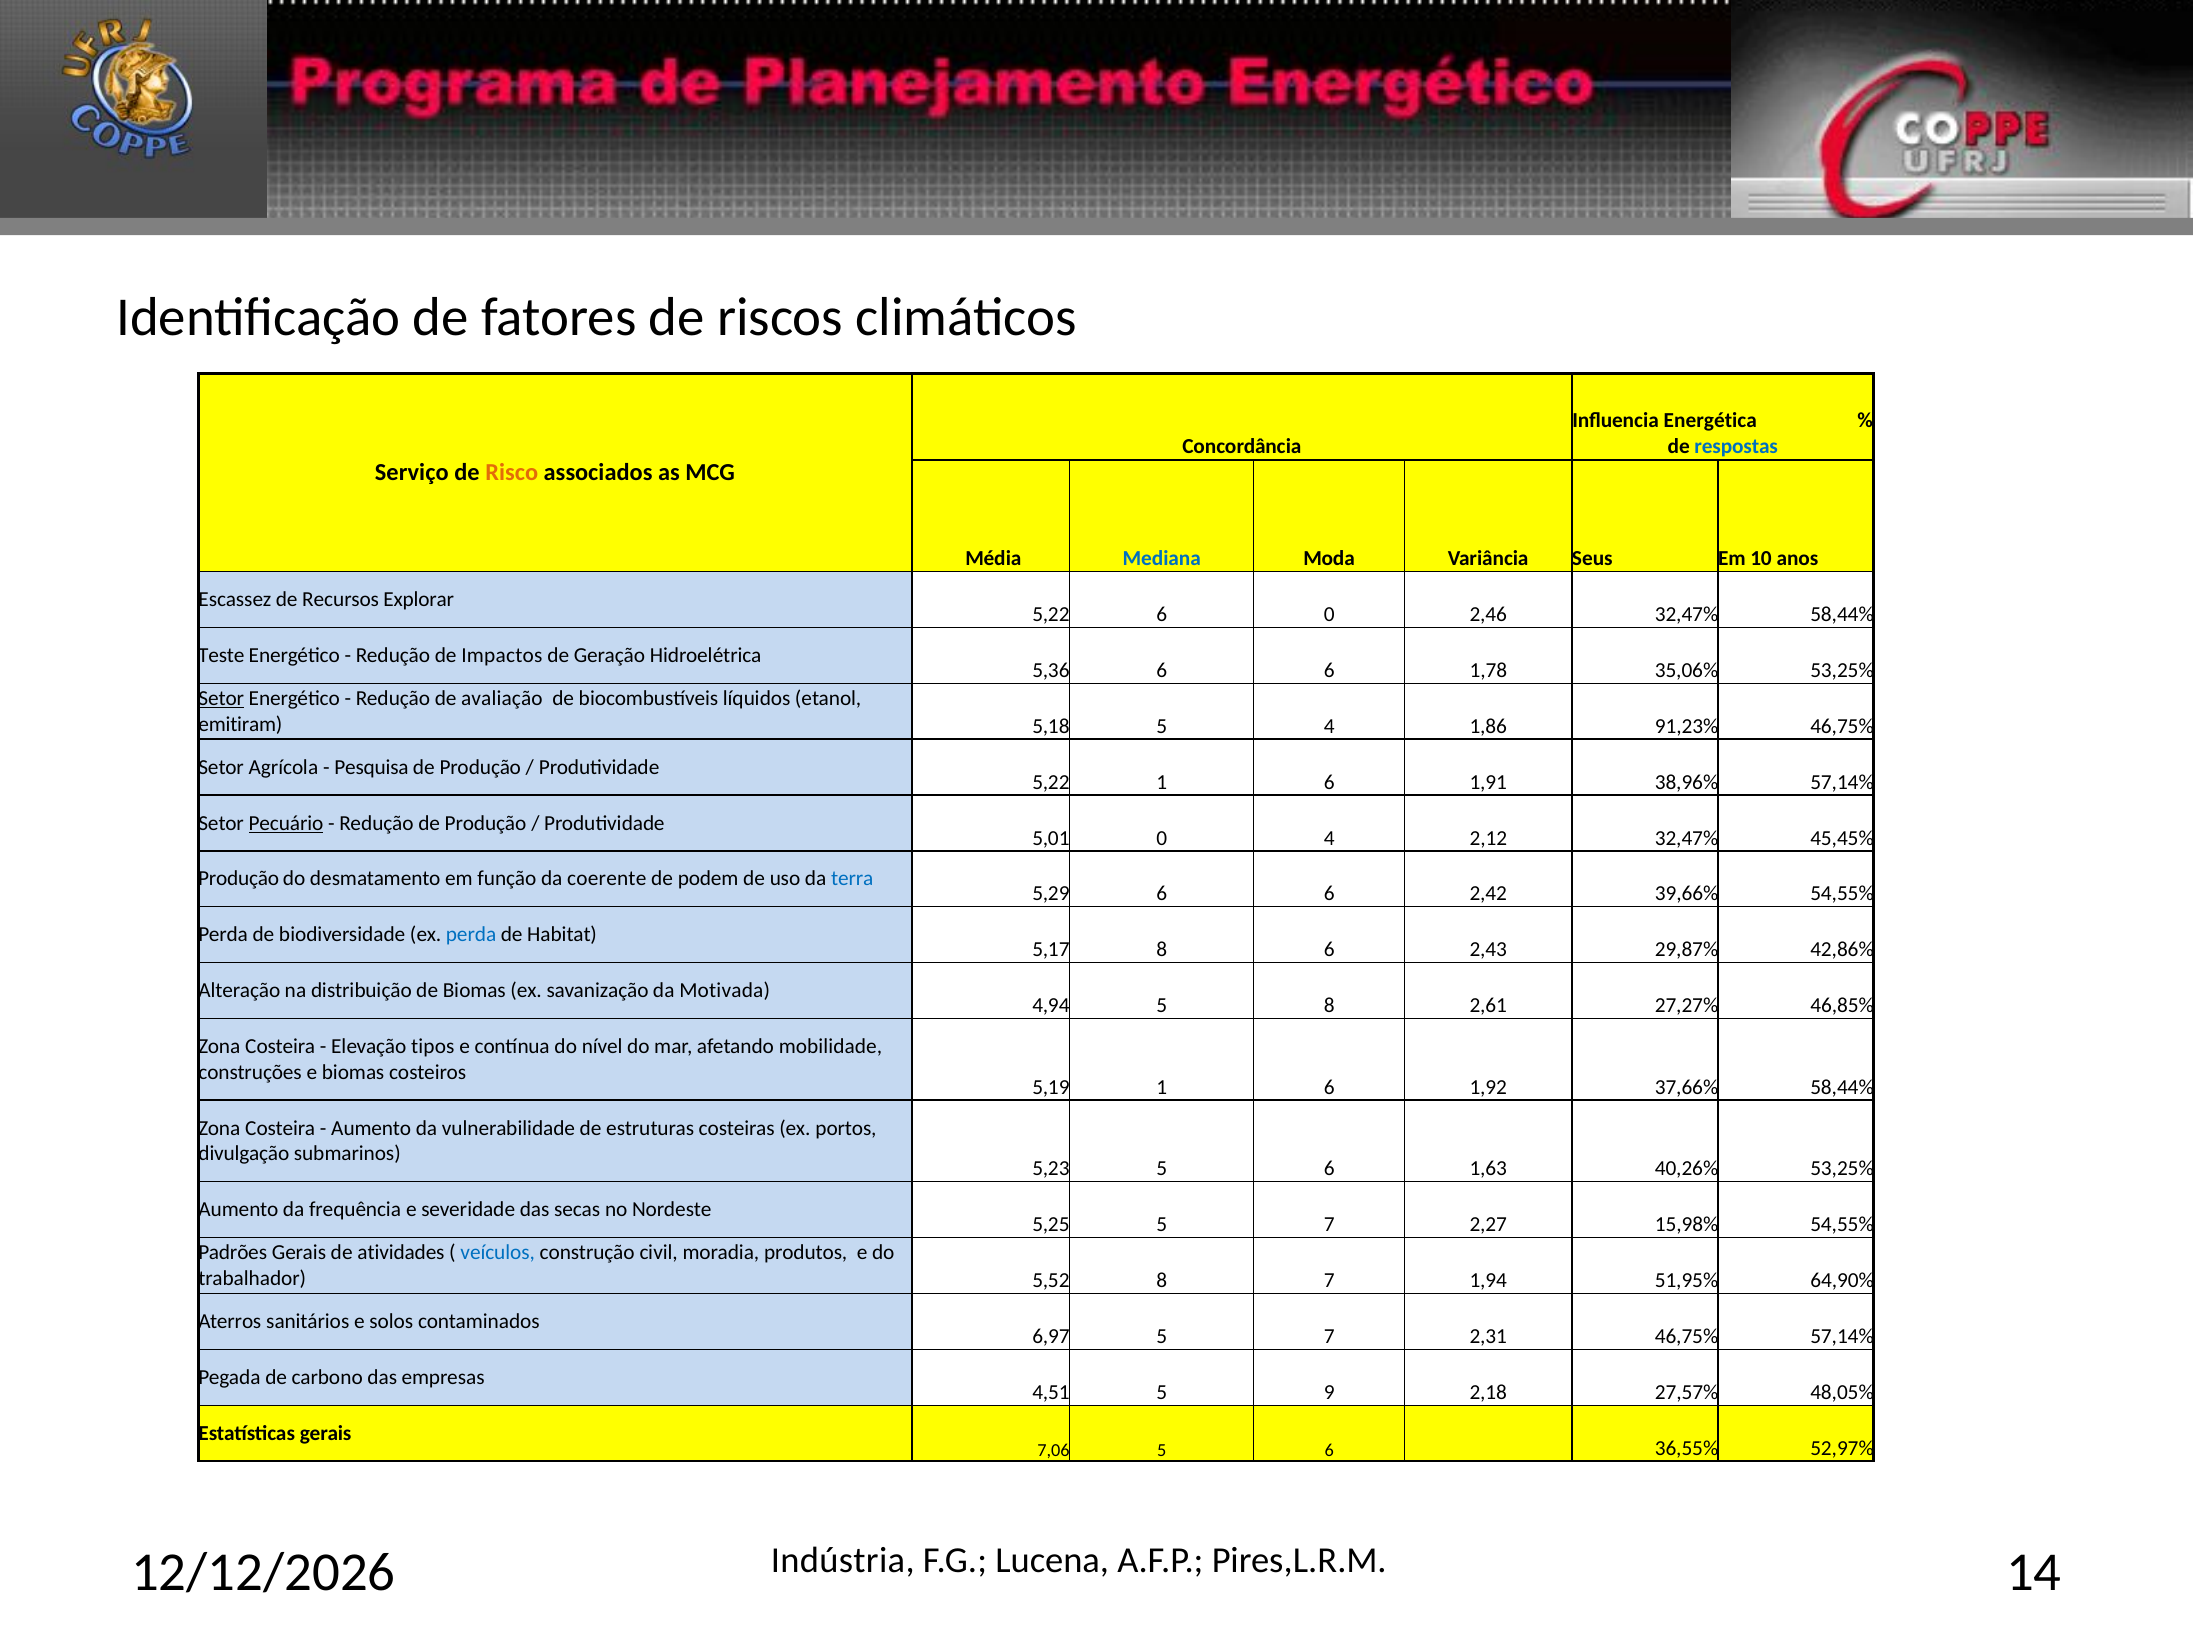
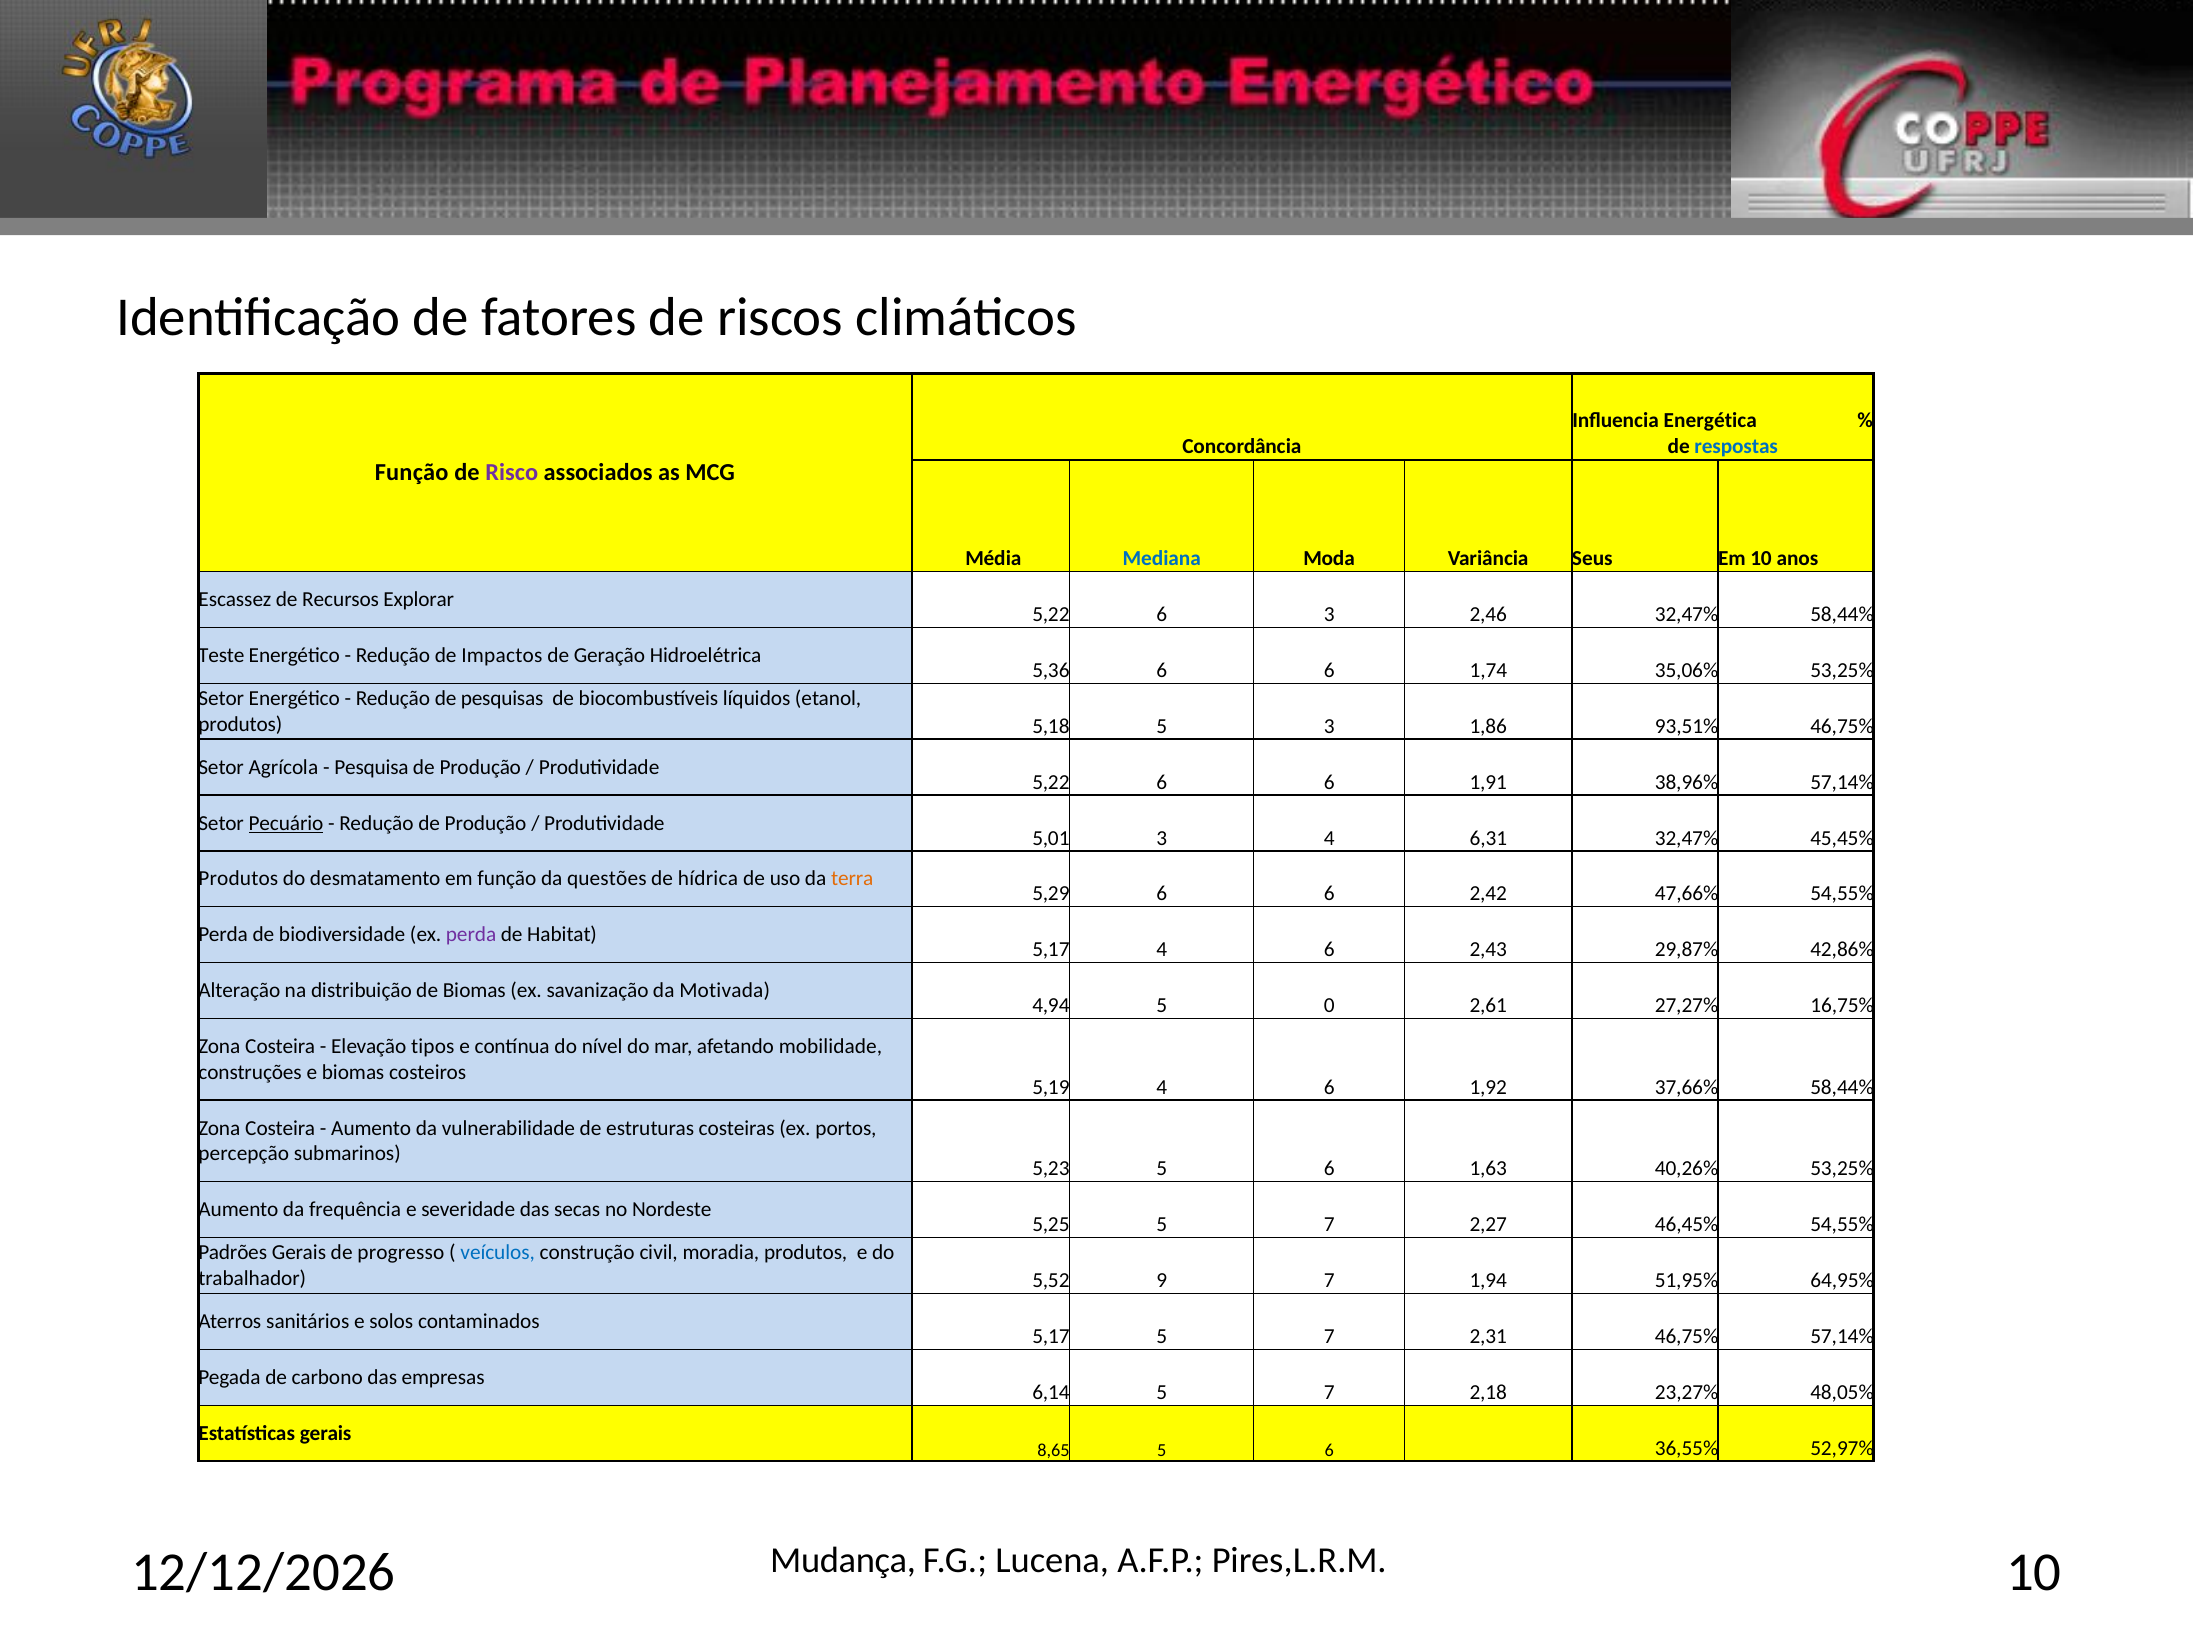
Serviço at (412, 473): Serviço -> Função
Risco colour: orange -> purple
6 0: 0 -> 3
1,78: 1,78 -> 1,74
Setor at (221, 698) underline: present -> none
avaliação: avaliação -> pesquisas
emitiram at (240, 724): emitiram -> produtos
5 4: 4 -> 3
91,23%: 91,23% -> 93,51%
1 at (1162, 782): 1 -> 6
5,01 0: 0 -> 3
2,12: 2,12 -> 6,31
Produção at (239, 879): Produção -> Produtos
coerente: coerente -> questões
podem: podem -> hídrica
terra colour: blue -> orange
39,66%: 39,66% -> 47,66%
perda at (471, 935) colour: blue -> purple
5,17 8: 8 -> 4
5 8: 8 -> 0
46,85%: 46,85% -> 16,75%
5,19 1: 1 -> 4
divulgação: divulgação -> percepção
15,98%: 15,98% -> 46,45%
atividades: atividades -> progresso
5,52 8: 8 -> 9
64,90%: 64,90% -> 64,95%
6,97 at (1051, 1336): 6,97 -> 5,17
4,51: 4,51 -> 6,14
9 at (1329, 1392): 9 -> 7
27,57%: 27,57% -> 23,27%
7,06: 7,06 -> 8,65
Indústria: Indústria -> Mudança
Pires,L.R.M 14: 14 -> 10
